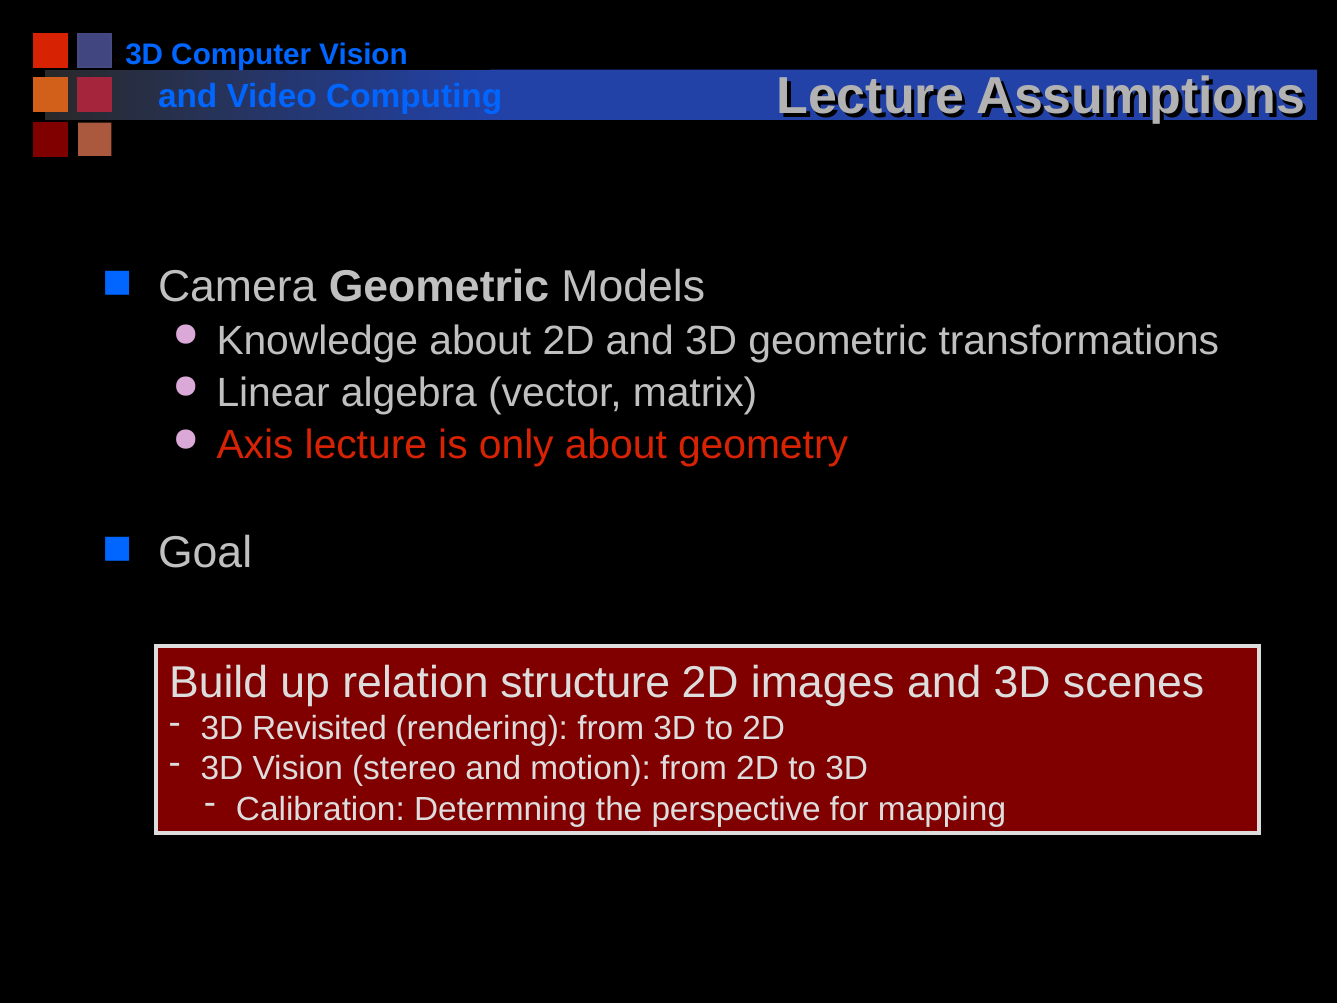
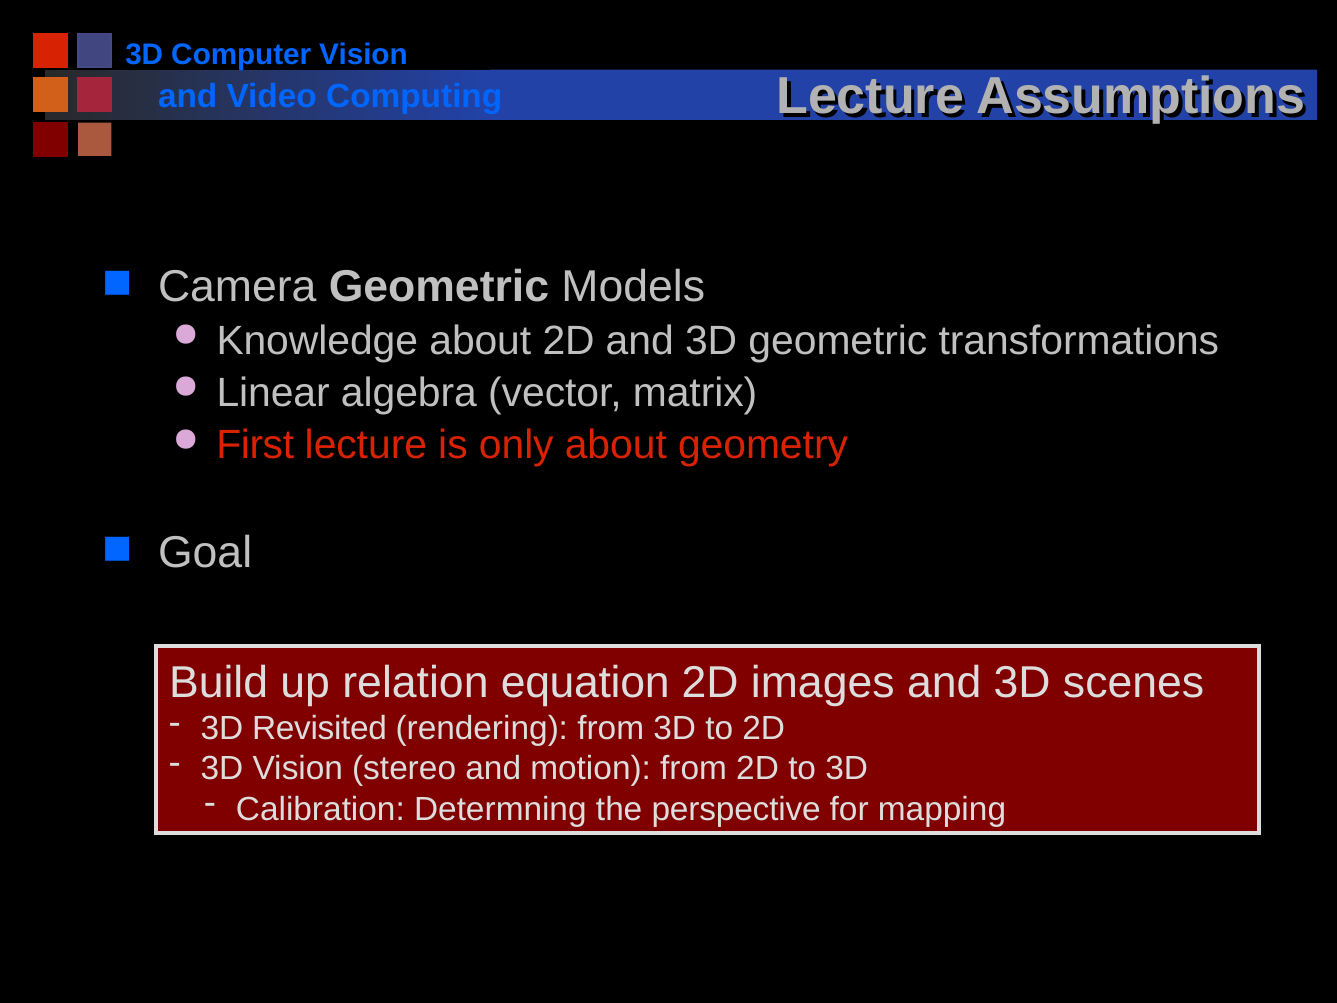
Axis: Axis -> First
structure: structure -> equation
